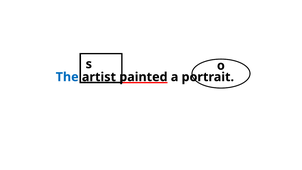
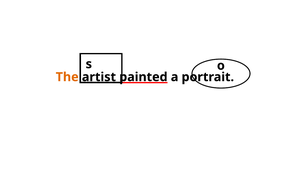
The colour: blue -> orange
